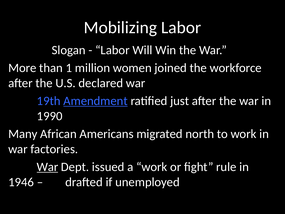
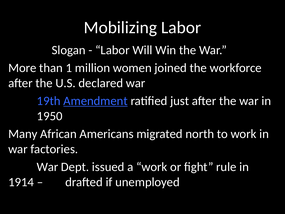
1990: 1990 -> 1950
War at (48, 167) underline: present -> none
1946: 1946 -> 1914
